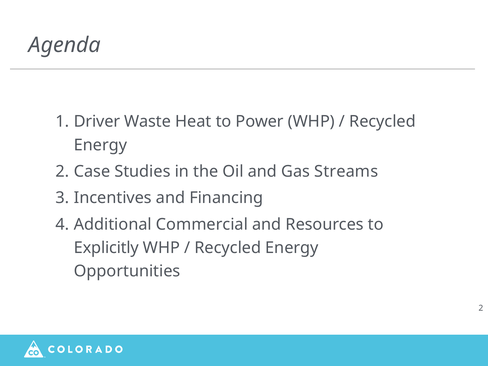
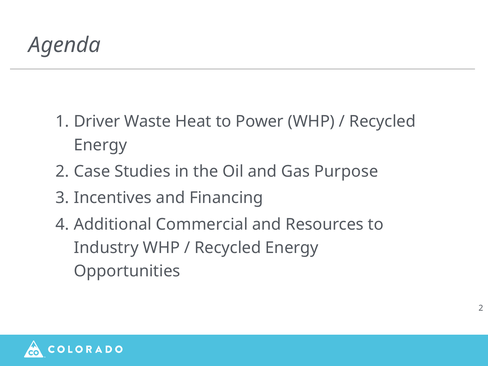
Streams: Streams -> Purpose
Explicitly: Explicitly -> Industry
